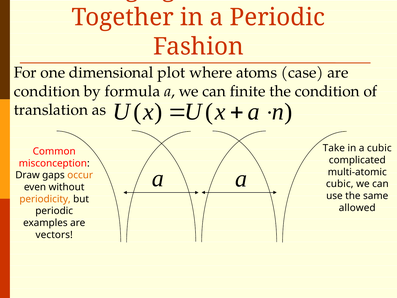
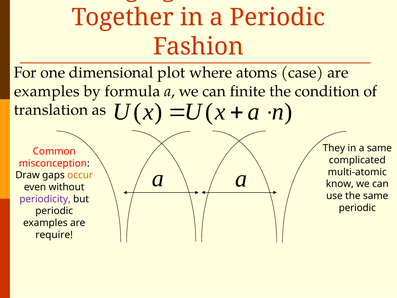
condition at (47, 91): condition -> examples
Take: Take -> They
a cubic: cubic -> same
cubic at (340, 184): cubic -> know
periodicity colour: orange -> purple
allowed at (357, 208): allowed -> periodic
vectors: vectors -> require
